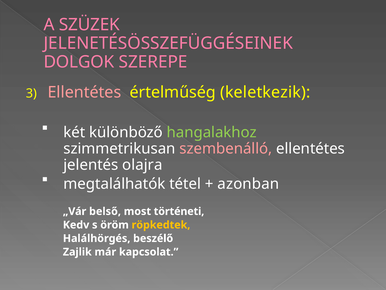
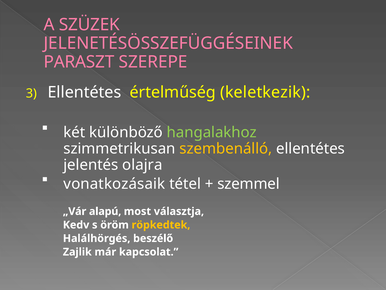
DOLGOK: DOLGOK -> PARASZT
Ellentétes at (84, 92) colour: pink -> white
szembenálló colour: pink -> yellow
megtalálhatók: megtalálhatók -> vonatkozásaik
azonban: azonban -> szemmel
belső: belső -> alapú
történeti: történeti -> választja
